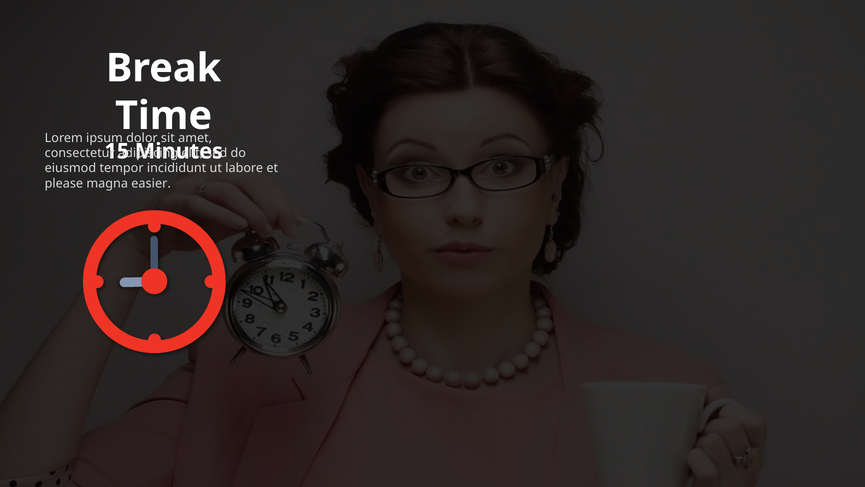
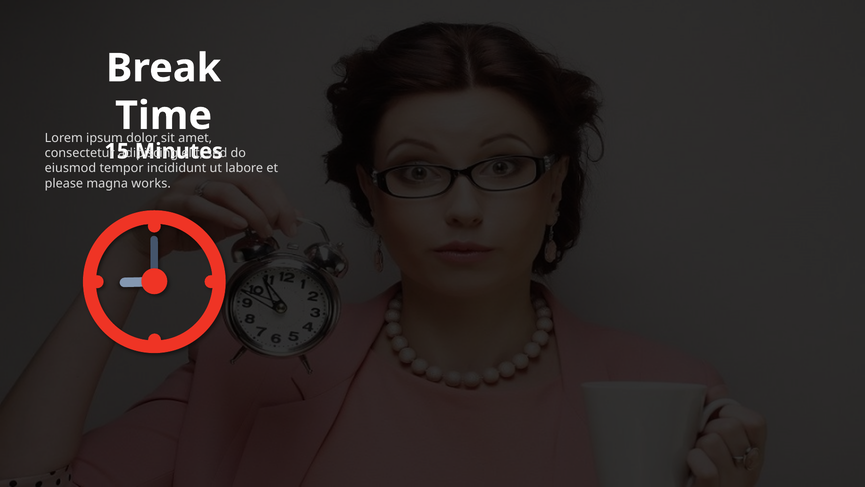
easier: easier -> works
